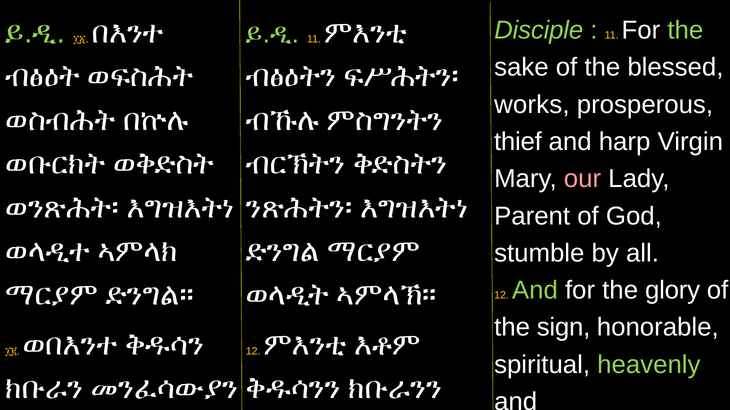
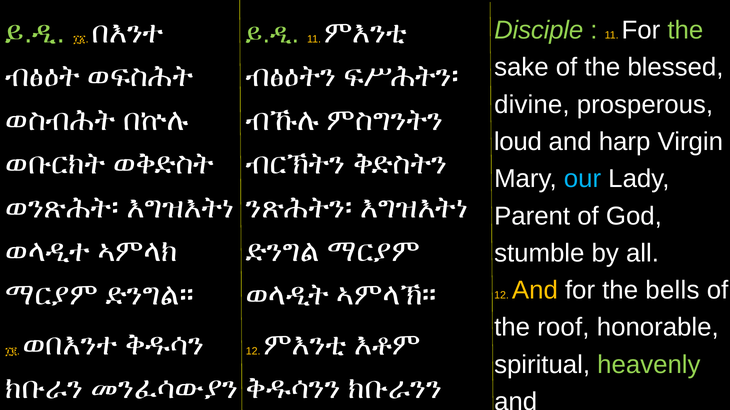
works: works -> divine
thief: thief -> loud
our colour: pink -> light blue
And at (535, 291) colour: light green -> yellow
glory: glory -> bells
sign: sign -> roof
